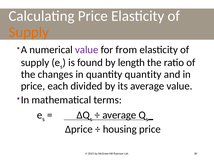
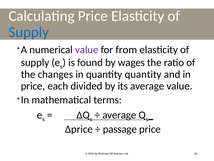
Supply at (29, 32) colour: orange -> blue
length: length -> wages
housing: housing -> passage
